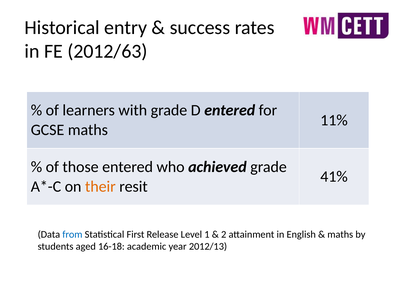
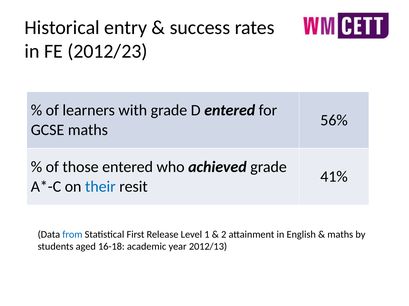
2012/63: 2012/63 -> 2012/23
11%: 11% -> 56%
their colour: orange -> blue
